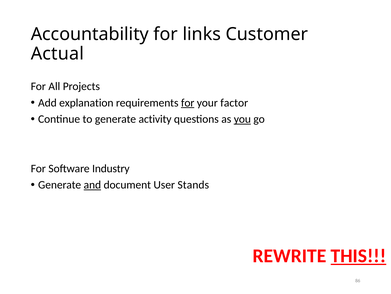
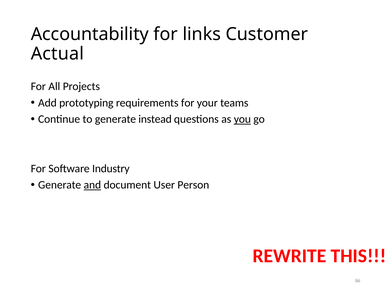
explanation: explanation -> prototyping
for at (188, 102) underline: present -> none
factor: factor -> teams
activity: activity -> instead
Stands: Stands -> Person
THIS underline: present -> none
